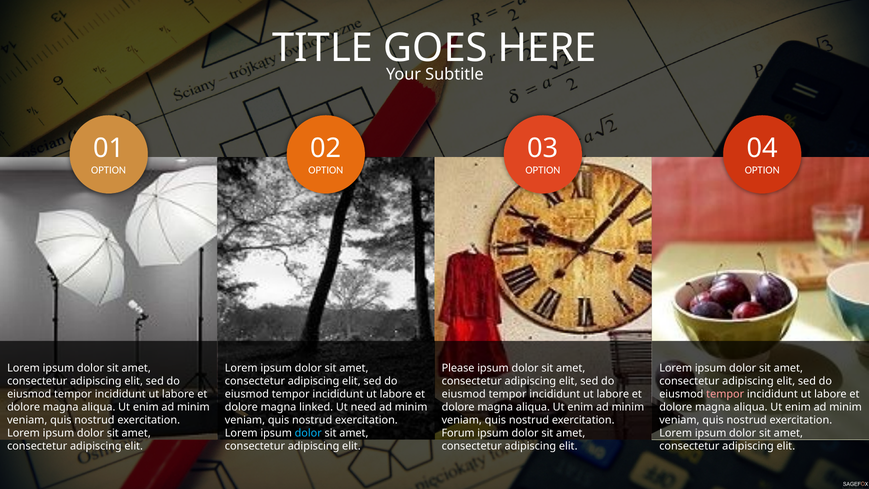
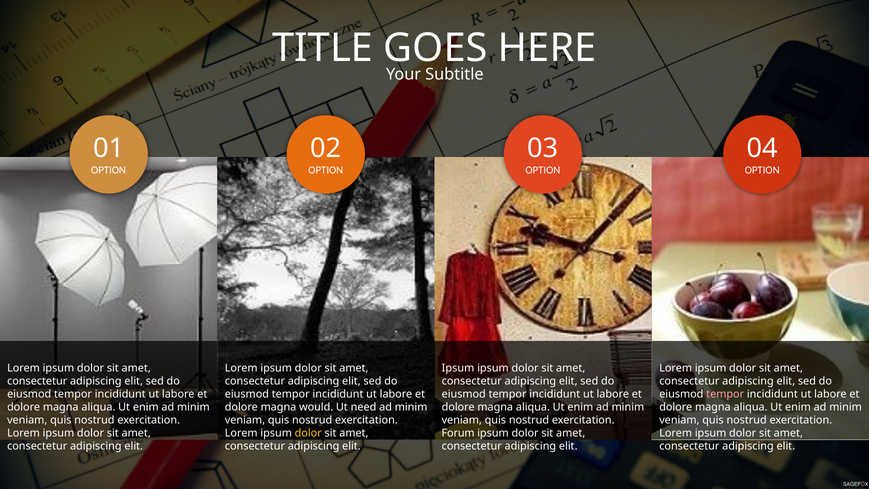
Please at (458, 368): Please -> Ipsum
linked: linked -> would
dolor at (308, 433) colour: light blue -> yellow
